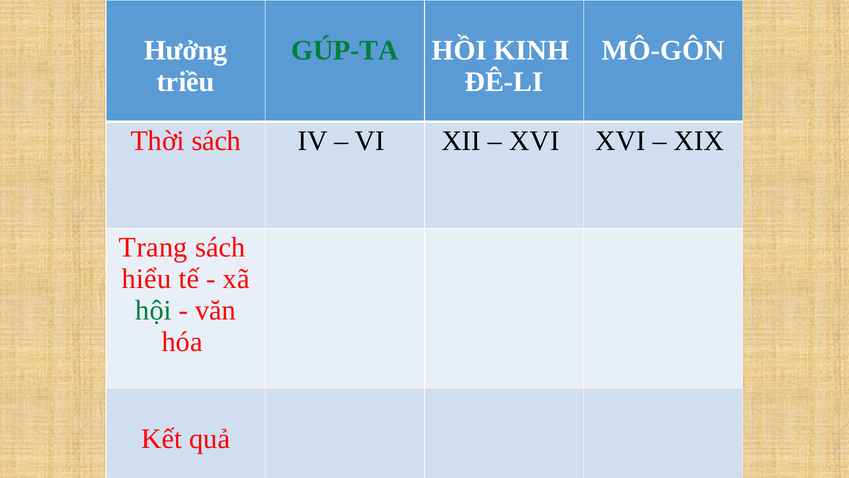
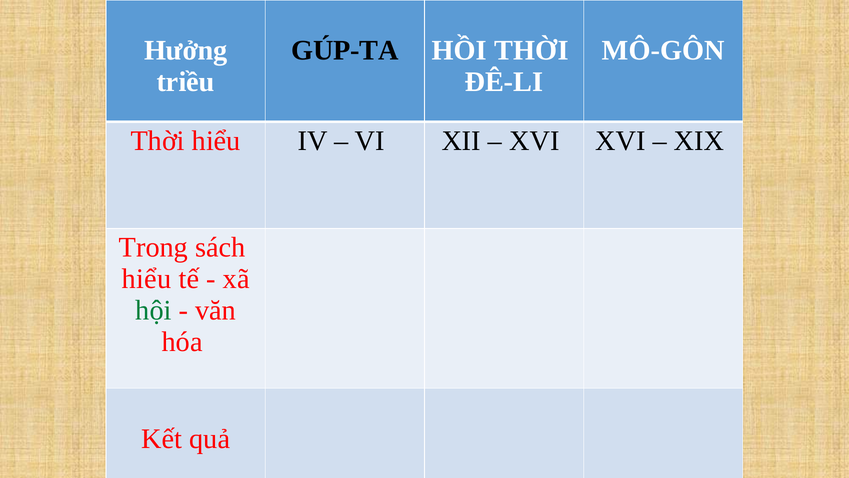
GÚP-TA colour: green -> black
HỒI KINH: KINH -> THỜI
Thời sách: sách -> hiểu
Trang: Trang -> Trong
